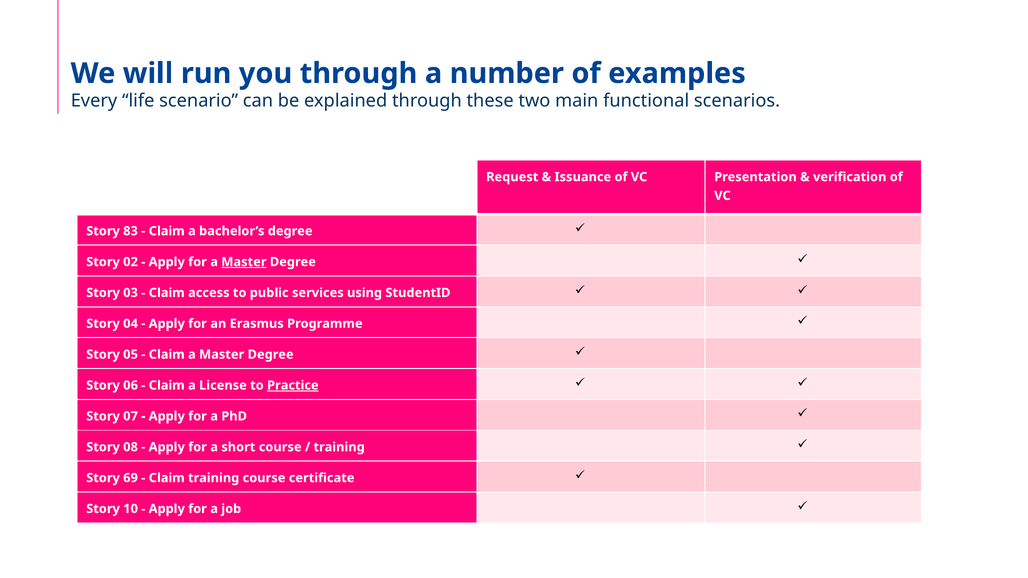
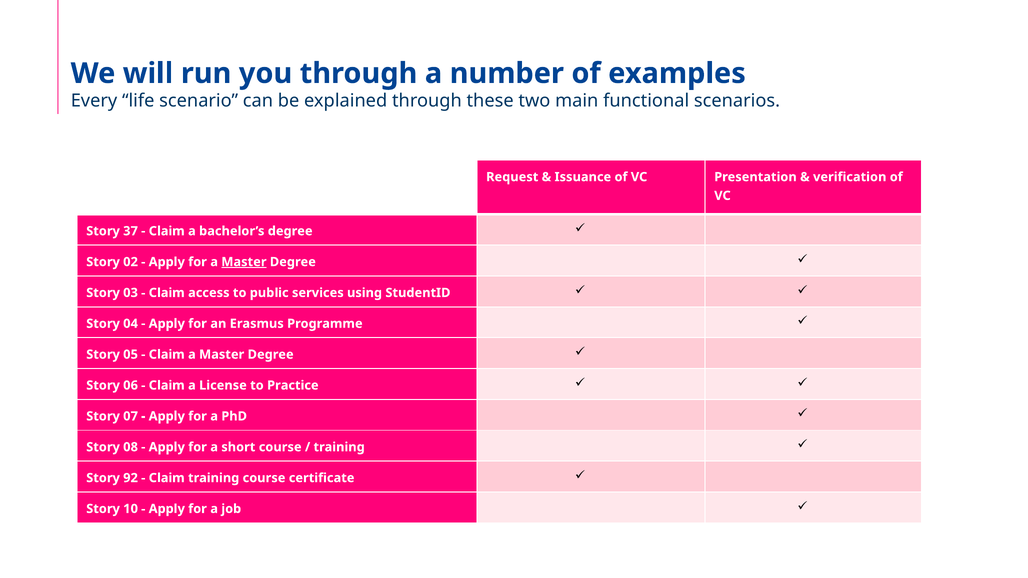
83: 83 -> 37
Practice underline: present -> none
69: 69 -> 92
